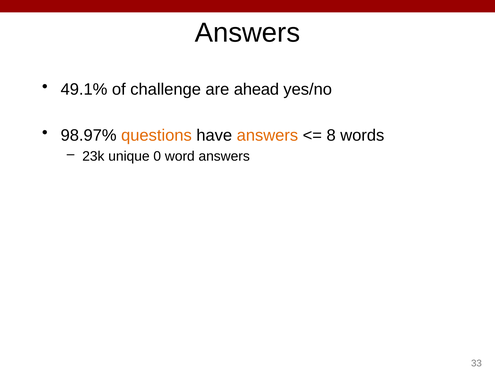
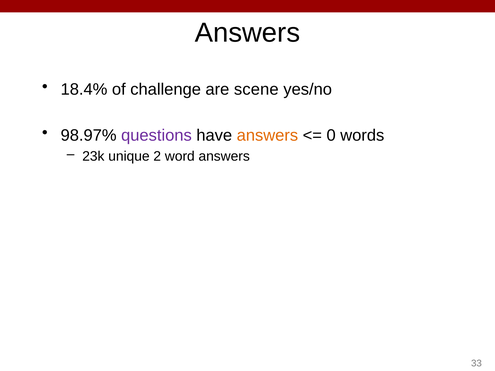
49.1%: 49.1% -> 18.4%
ahead: ahead -> scene
questions colour: orange -> purple
8: 8 -> 0
0: 0 -> 2
